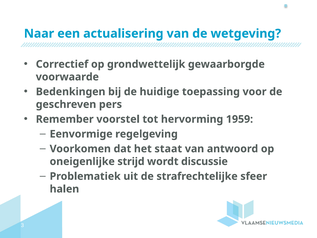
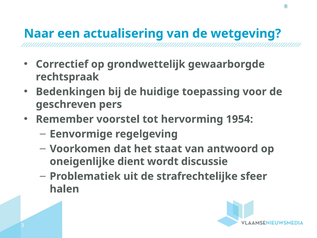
voorwaarde: voorwaarde -> rechtspraak
1959: 1959 -> 1954
strijd: strijd -> dient
